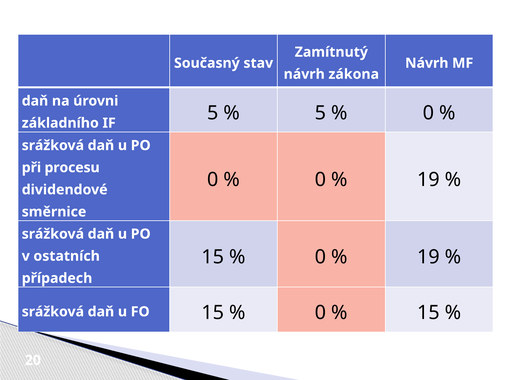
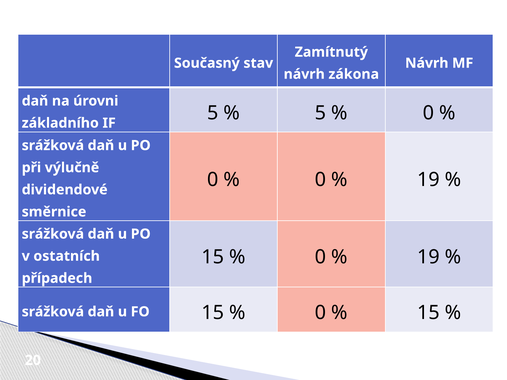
procesu: procesu -> výlučně
